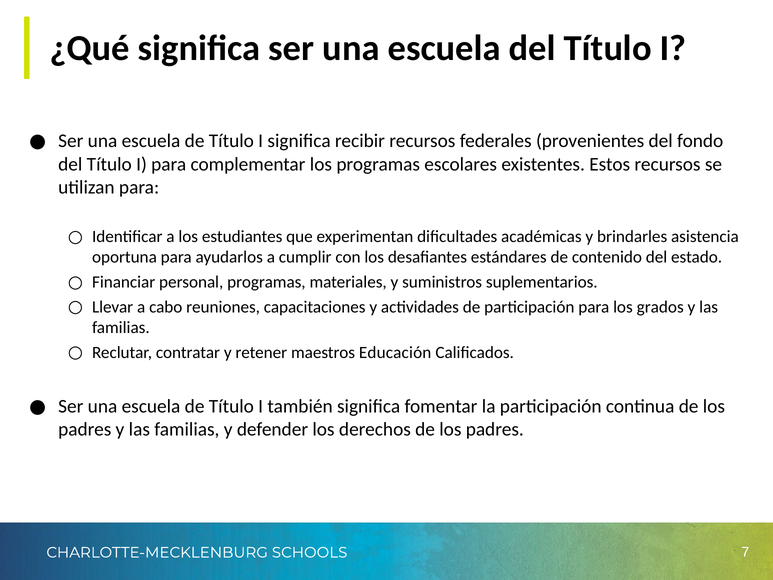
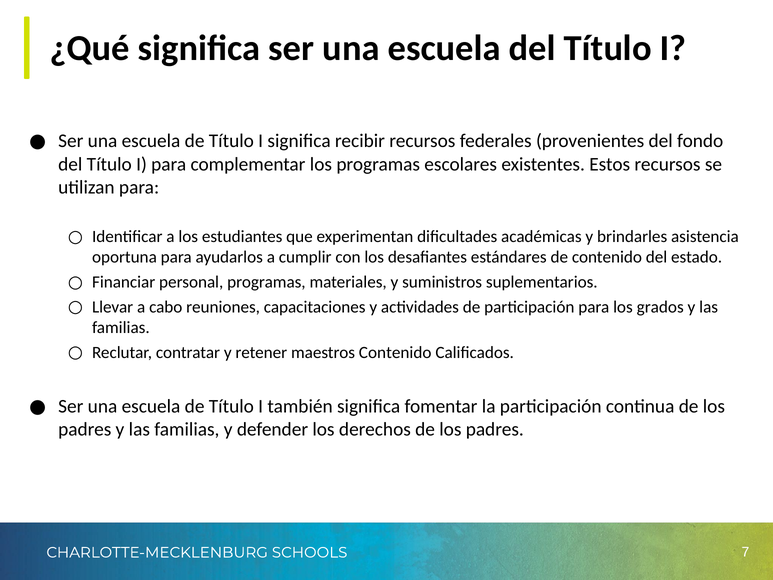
maestros Educación: Educación -> Contenido
